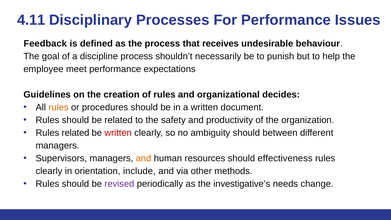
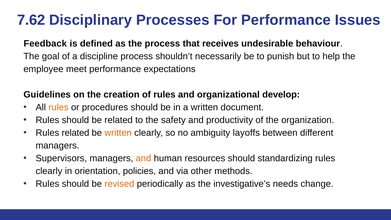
4.11: 4.11 -> 7.62
decides: decides -> develop
written at (118, 133) colour: red -> orange
ambiguity should: should -> layoffs
effectiveness: effectiveness -> standardizing
include: include -> policies
revised colour: purple -> orange
